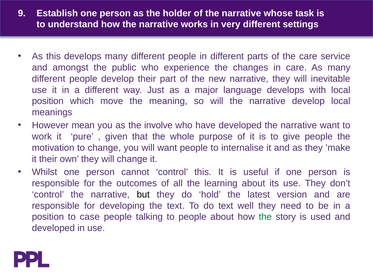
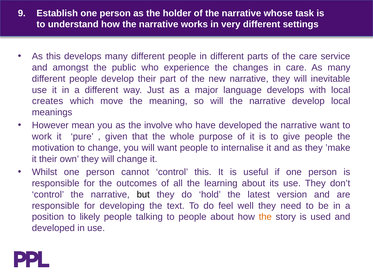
position at (48, 101): position -> creates
do text: text -> feel
case: case -> likely
the at (265, 217) colour: green -> orange
